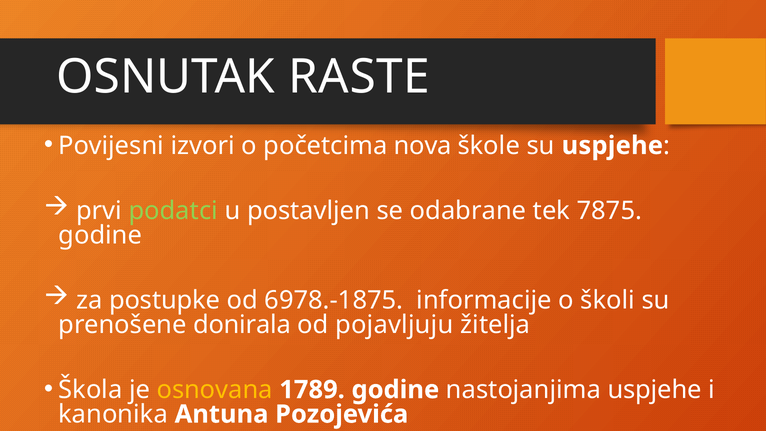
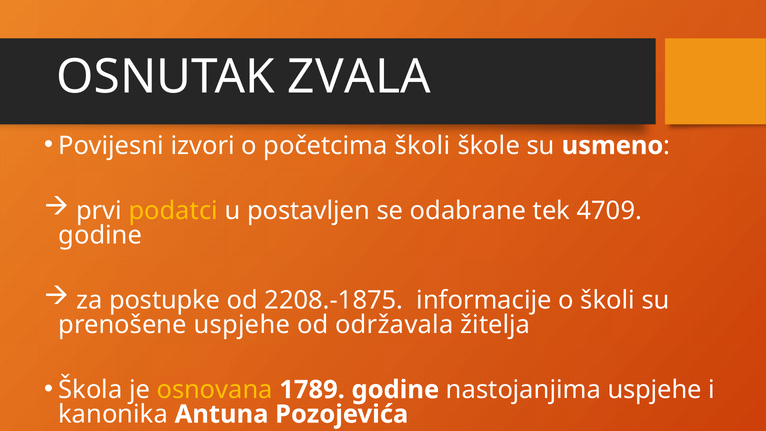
RASTE: RASTE -> ZVALA
početcima nova: nova -> školi
su uspjehe: uspjehe -> usmeno
podatci colour: light green -> yellow
7875: 7875 -> 4709
6978.-1875: 6978.-1875 -> 2208.-1875
prenošene donirala: donirala -> uspjehe
pojavljuju: pojavljuju -> održavala
